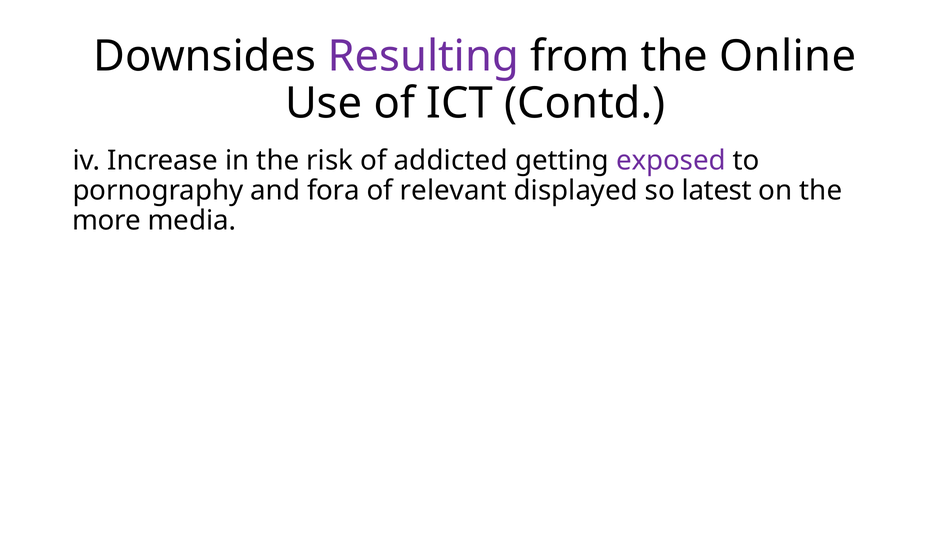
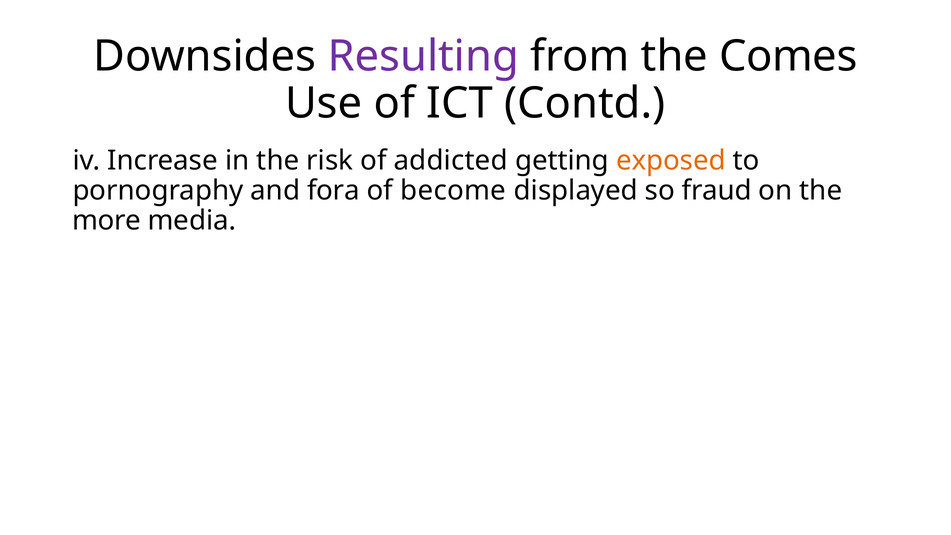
Online: Online -> Comes
exposed colour: purple -> orange
relevant: relevant -> become
latest: latest -> fraud
